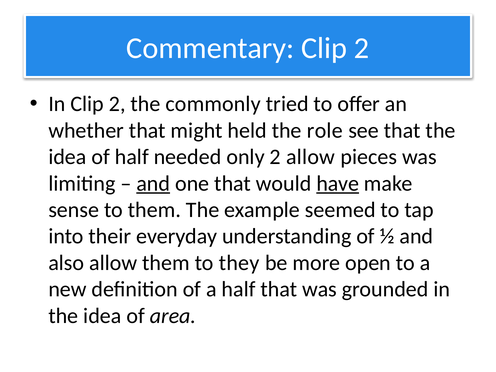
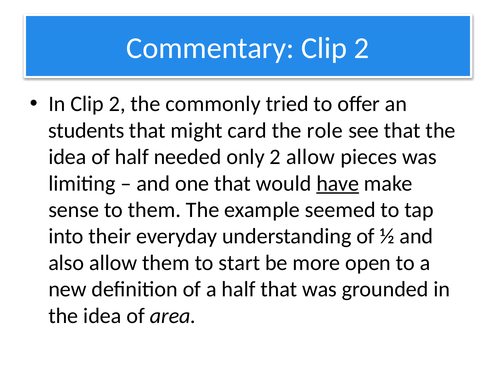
whether: whether -> students
held: held -> card
and at (153, 183) underline: present -> none
they: they -> start
